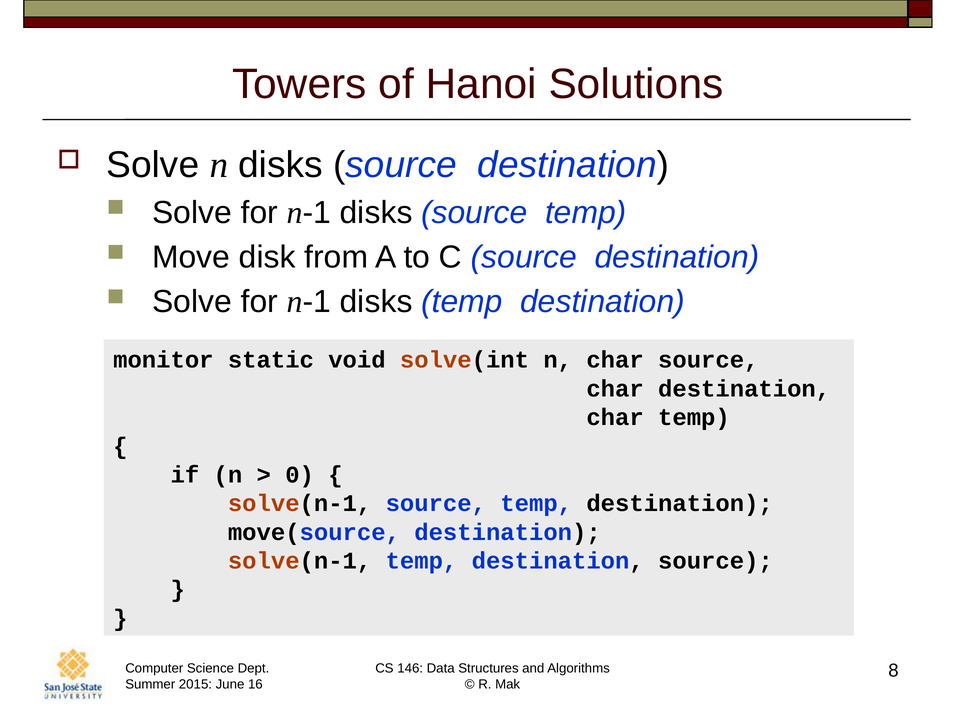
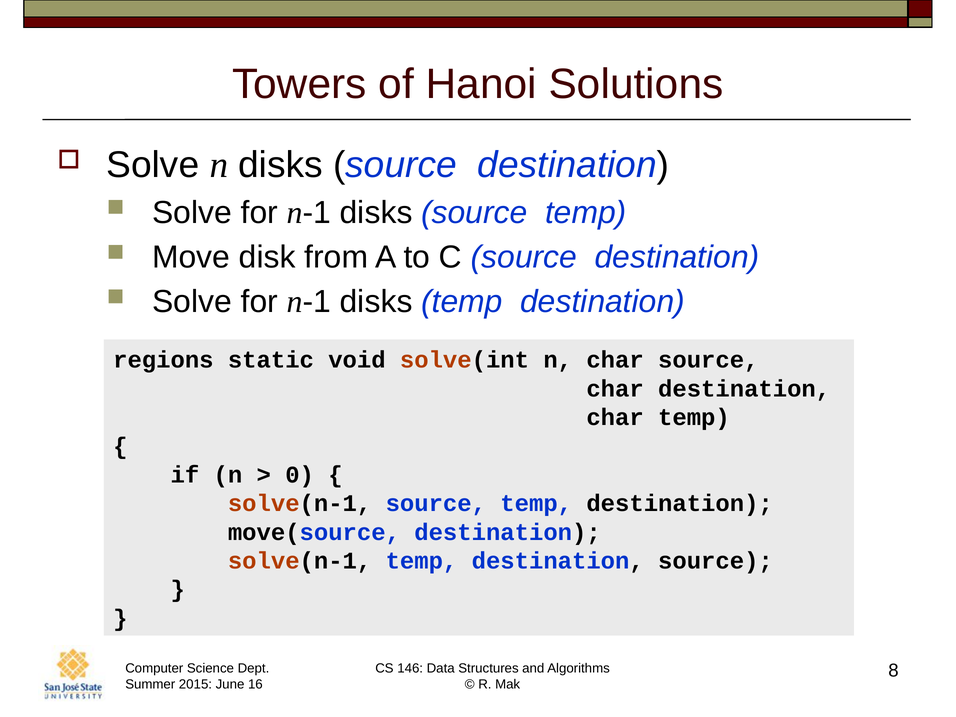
monitor: monitor -> regions
